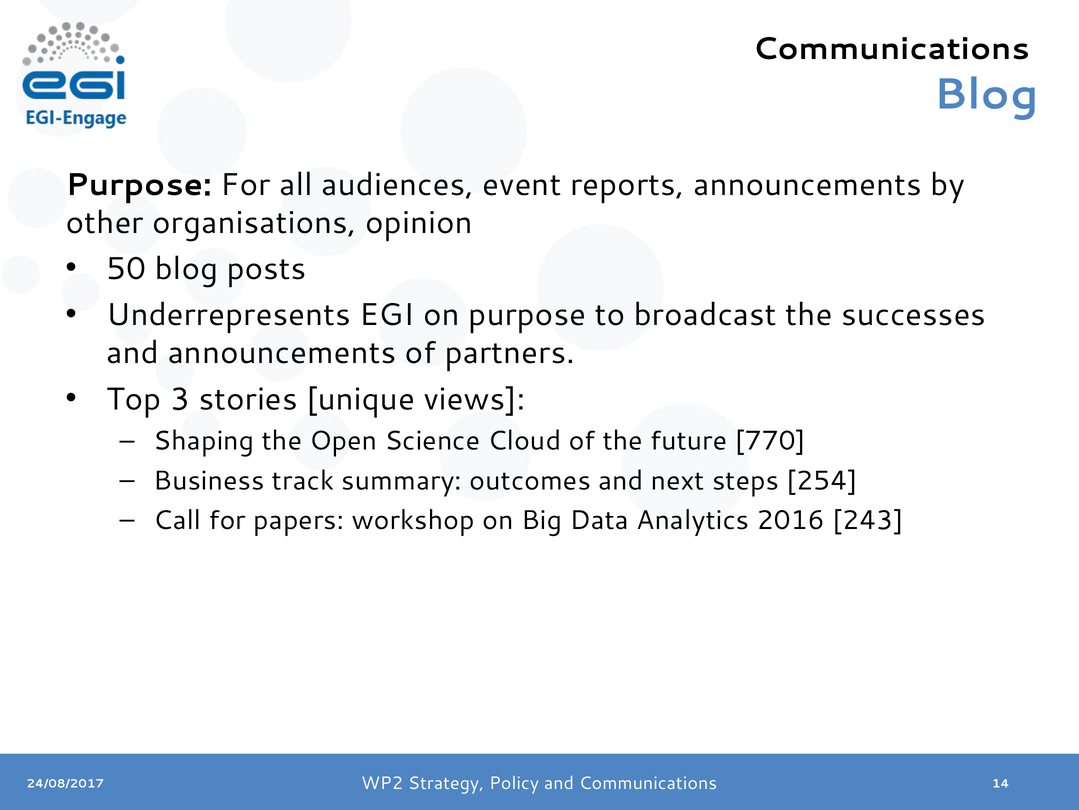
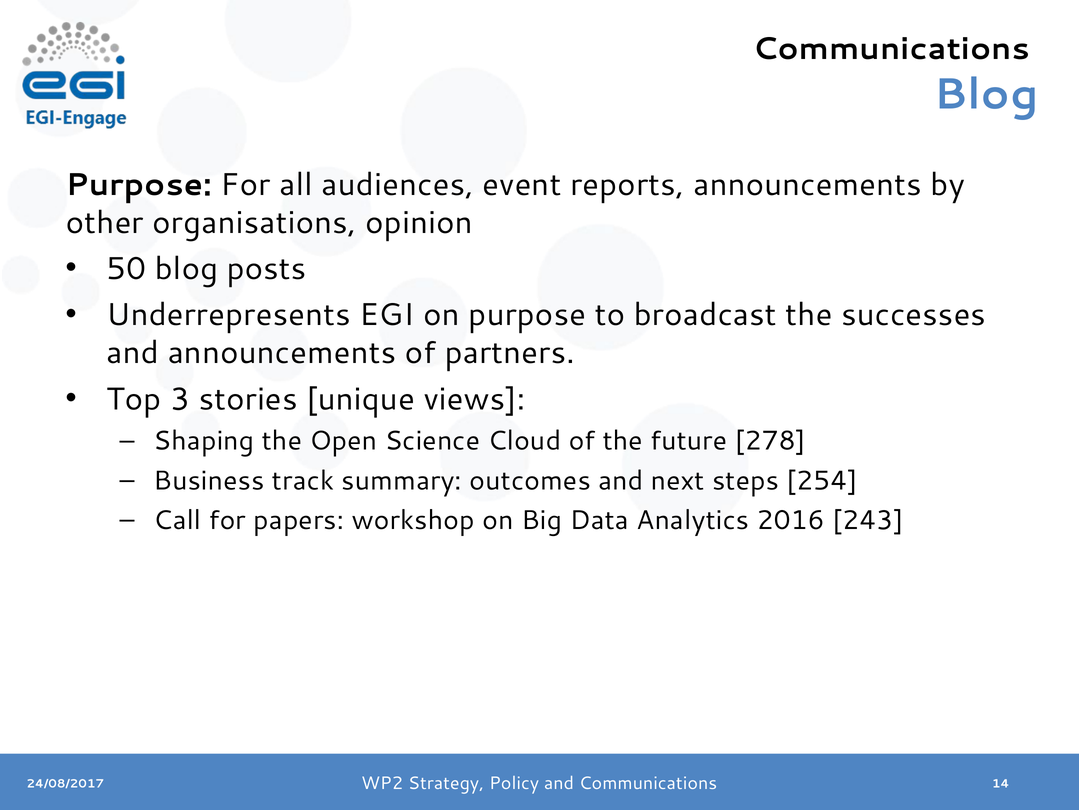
770: 770 -> 278
